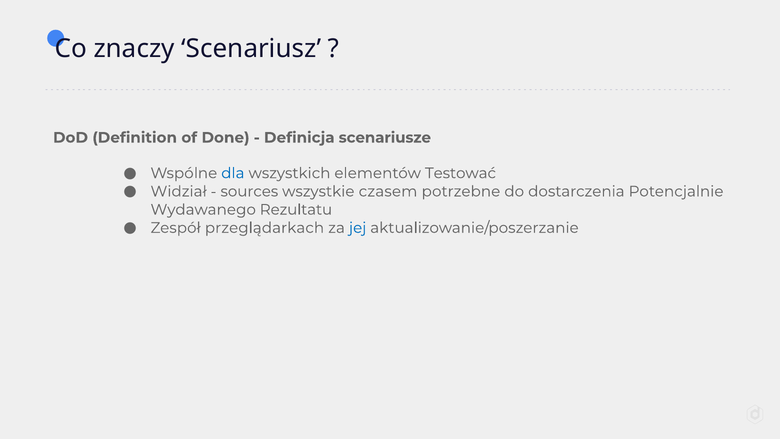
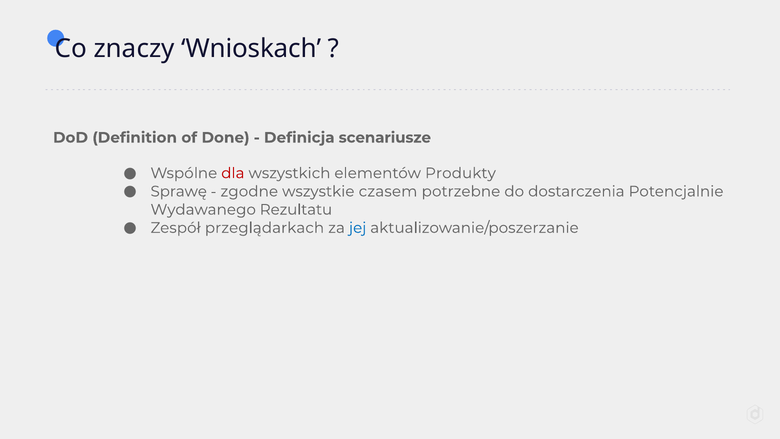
Scenariusz: Scenariusz -> Wnioskach
dla colour: blue -> red
Testować: Testować -> Produkty
Widział: Widział -> Sprawę
sources: sources -> zgodne
